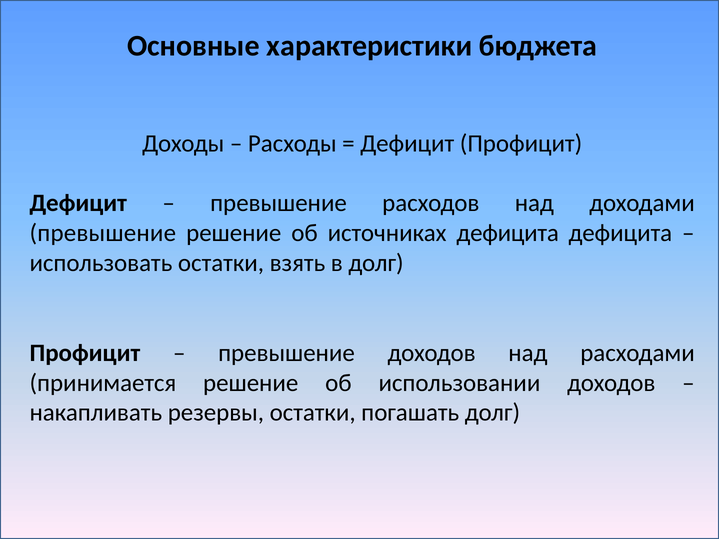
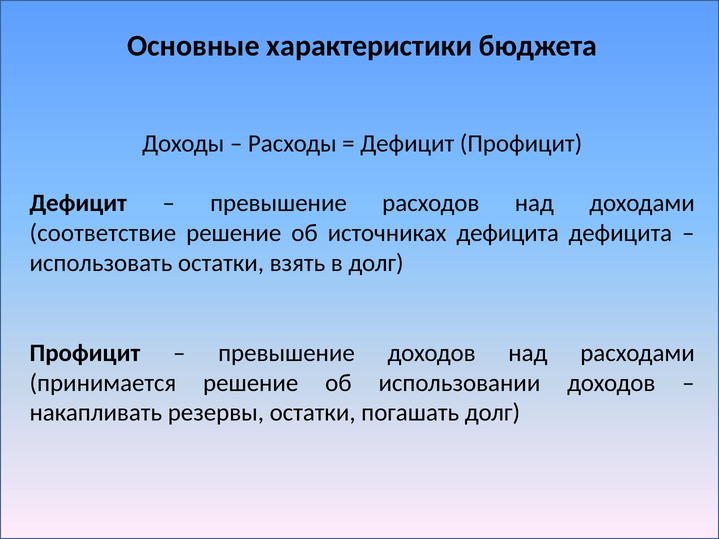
превышение at (103, 233): превышение -> соответствие
